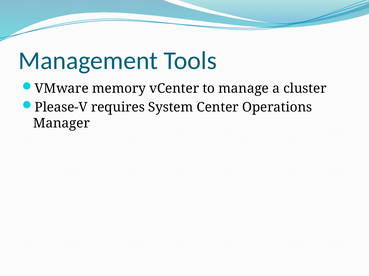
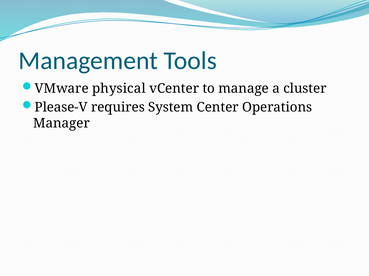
memory: memory -> physical
